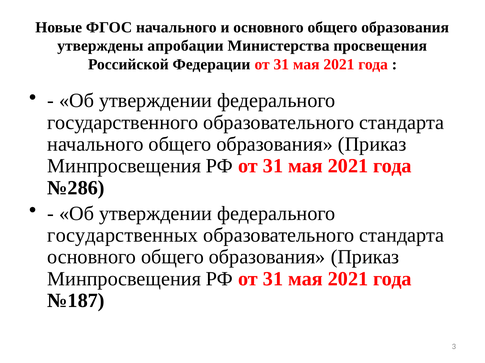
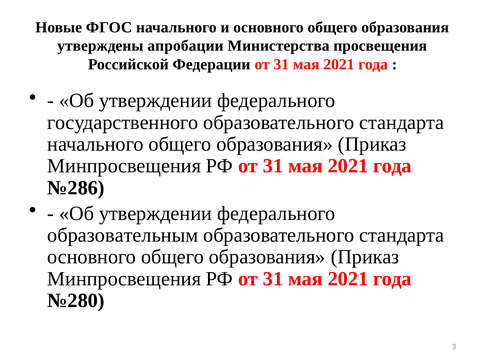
государственных: государственных -> образовательным
№187: №187 -> №280
